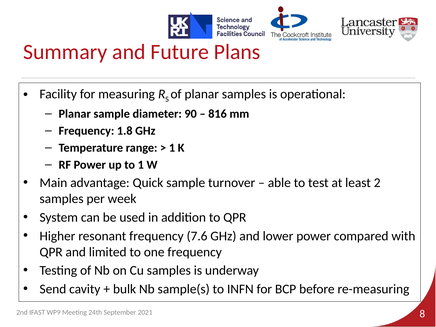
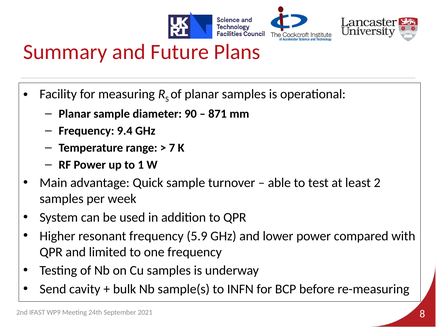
816: 816 -> 871
1.8: 1.8 -> 9.4
1 at (172, 148): 1 -> 7
7.6: 7.6 -> 5.9
